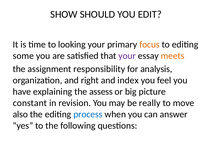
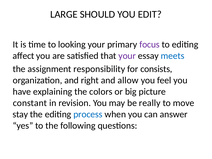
SHOW: SHOW -> LARGE
focus colour: orange -> purple
some: some -> affect
meets colour: orange -> blue
analysis: analysis -> consists
index: index -> allow
assess: assess -> colors
also: also -> stay
